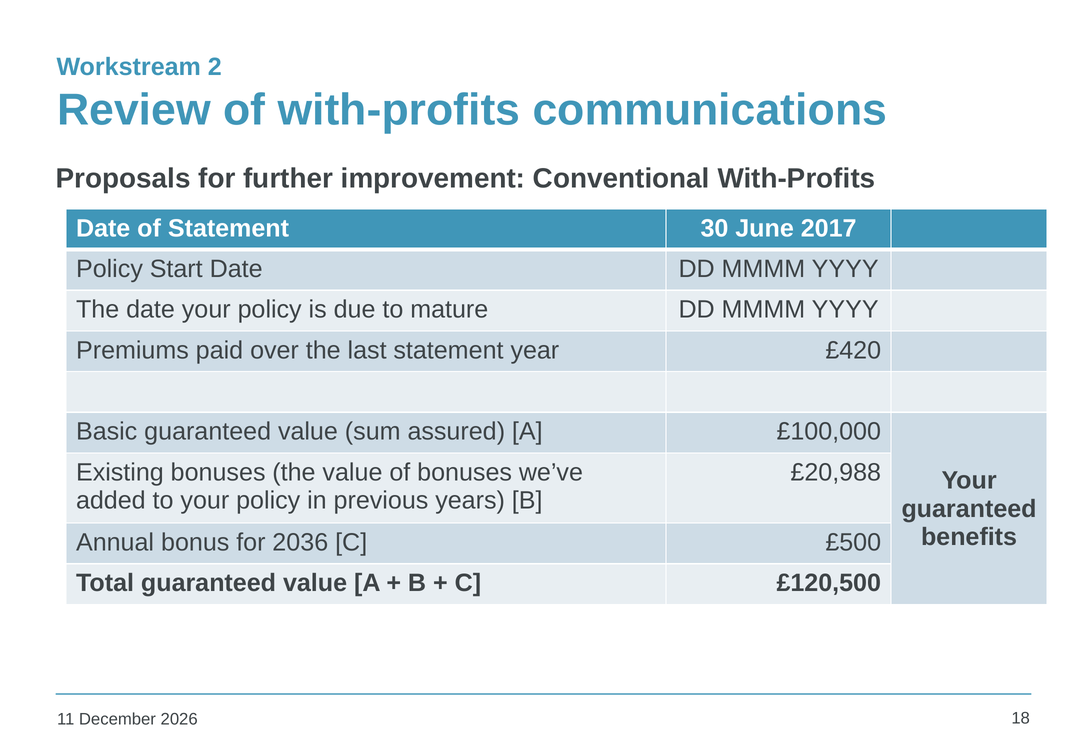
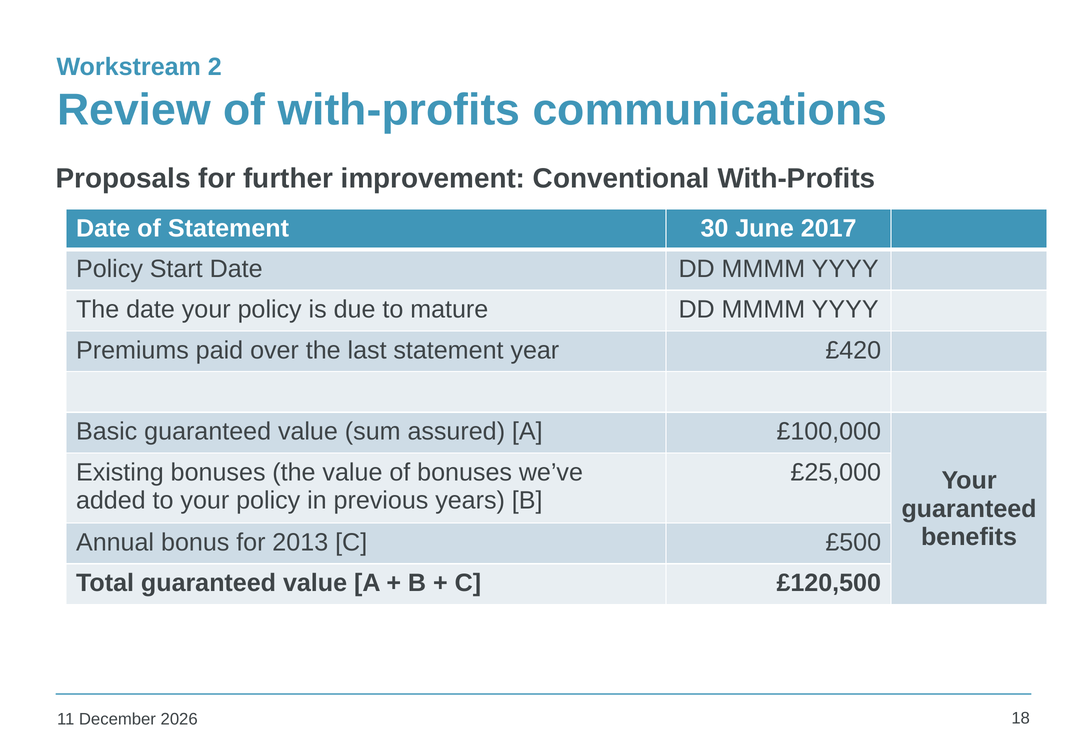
£20,988: £20,988 -> £25,000
2036: 2036 -> 2013
